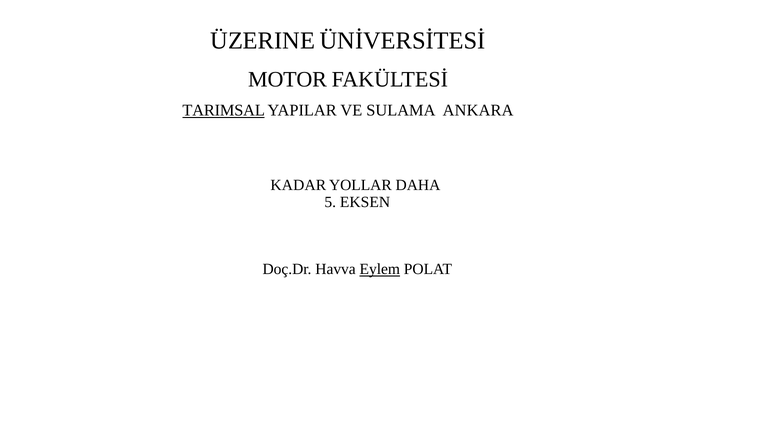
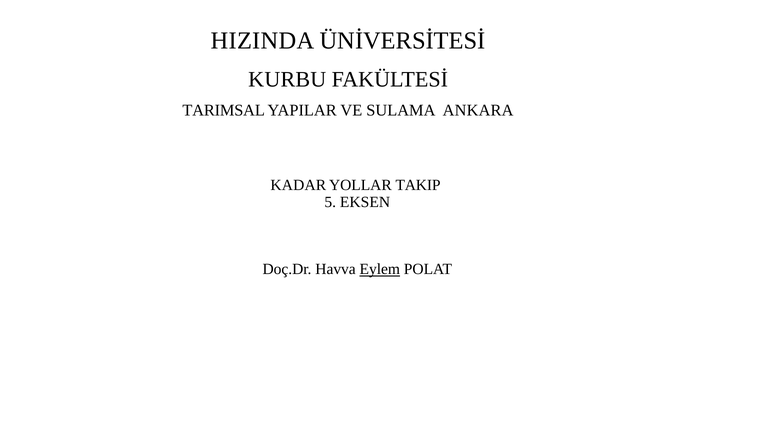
ÜZERINE: ÜZERINE -> HIZINDA
MOTOR: MOTOR -> KURBU
TARIMSAL underline: present -> none
DAHA: DAHA -> TAKIP
